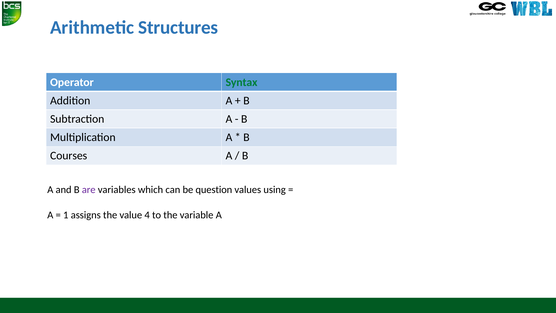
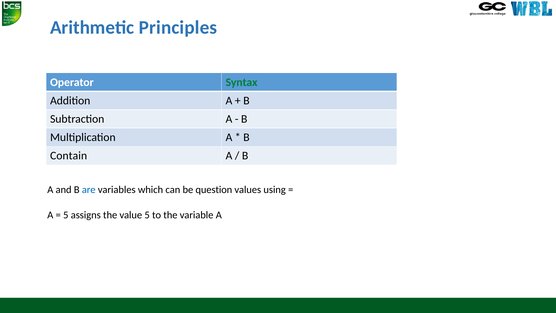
Structures: Structures -> Principles
Courses: Courses -> Contain
are colour: purple -> blue
1 at (66, 215): 1 -> 5
value 4: 4 -> 5
